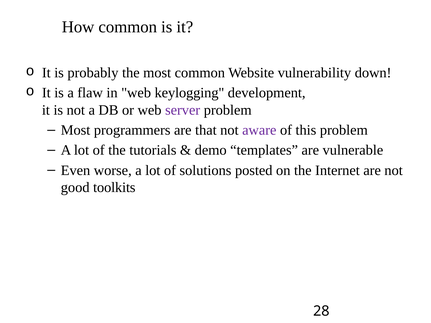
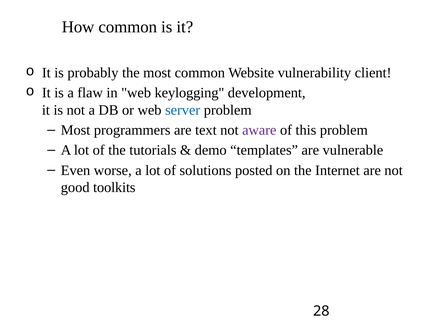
down: down -> client
server colour: purple -> blue
that: that -> text
